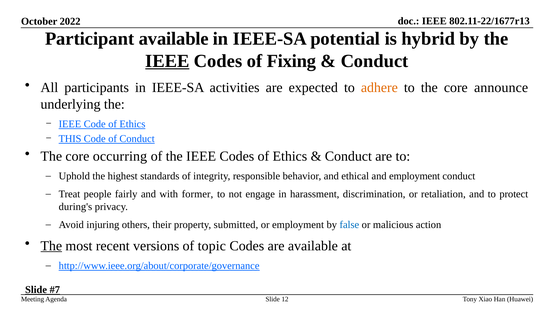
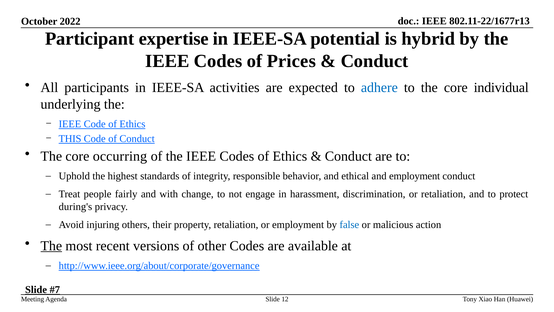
Participant available: available -> expertise
IEEE at (167, 61) underline: present -> none
Fixing: Fixing -> Prices
adhere colour: orange -> blue
announce: announce -> individual
former: former -> change
property submitted: submitted -> retaliation
topic: topic -> other
